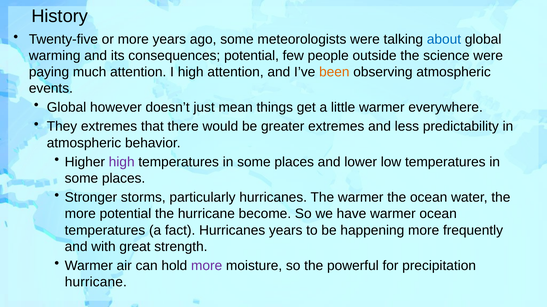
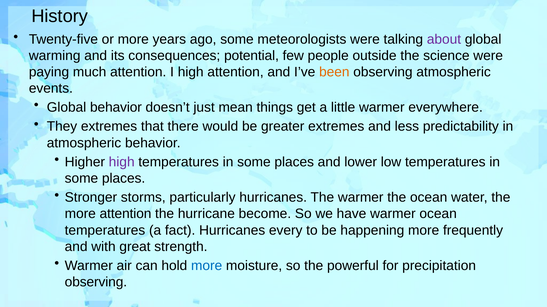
about colour: blue -> purple
Global however: however -> behavior
more potential: potential -> attention
Hurricanes years: years -> every
more at (207, 266) colour: purple -> blue
hurricane at (96, 283): hurricane -> observing
